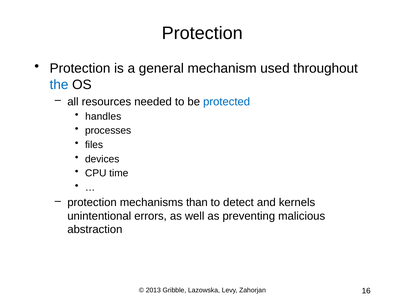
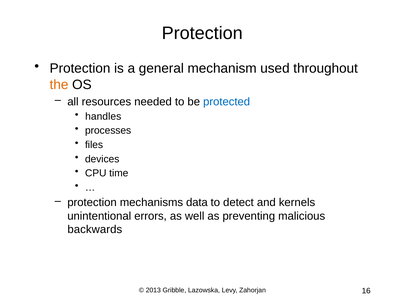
the colour: blue -> orange
than: than -> data
abstraction: abstraction -> backwards
